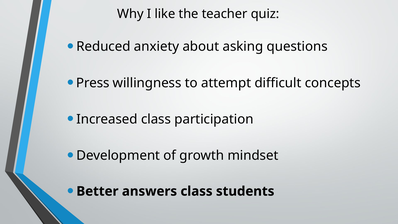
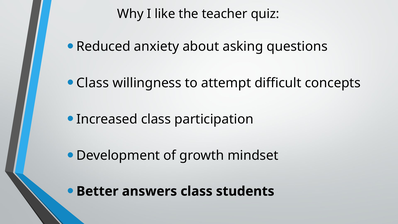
Press at (93, 83): Press -> Class
